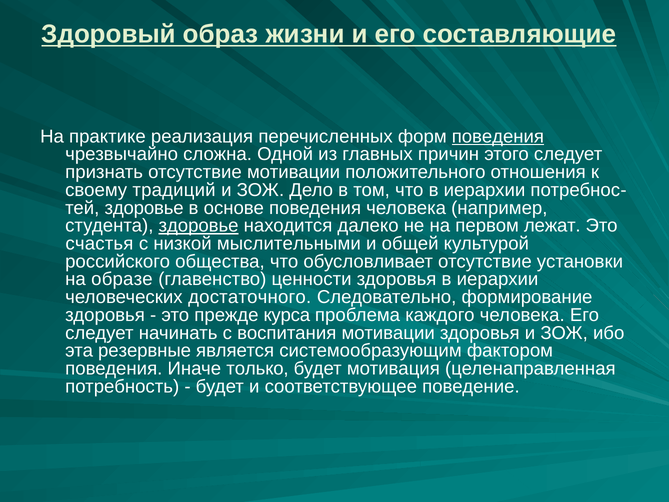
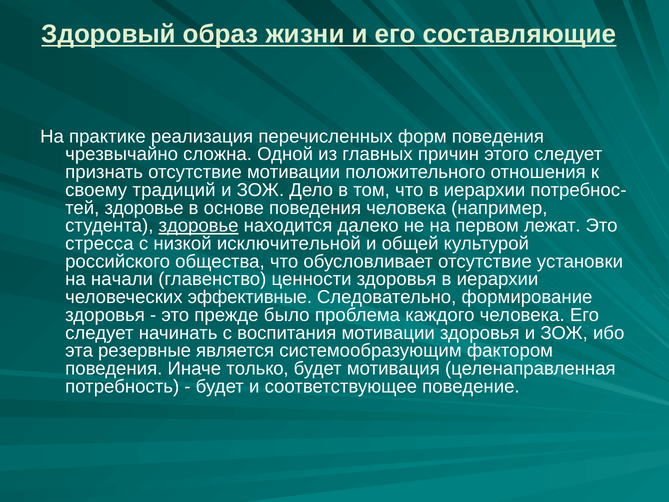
поведения at (498, 136) underline: present -> none
счастья: счастья -> стресса
мыслительными: мыслительными -> исключительной
образе: образе -> начали
достаточного: достаточного -> эффективные
курса: курса -> было
